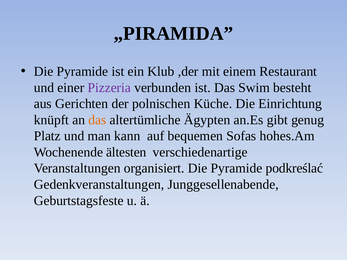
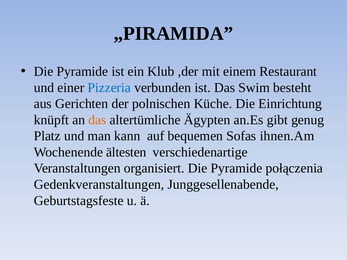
Pizzeria colour: purple -> blue
hohes.Am: hohes.Am -> ihnen.Am
podkreślać: podkreślać -> połączenia
